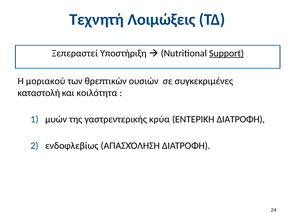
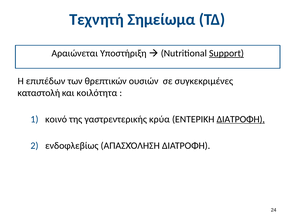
Λοιμώξεις: Λοιμώξεις -> Σημείωμα
Ξεπεραστεί: Ξεπεραστεί -> Αραιώνεται
μοριακού: μοριακού -> επιπέδων
μυών: μυών -> κοινό
ΔΙΑΤΡΟΦΗ at (241, 119) underline: none -> present
